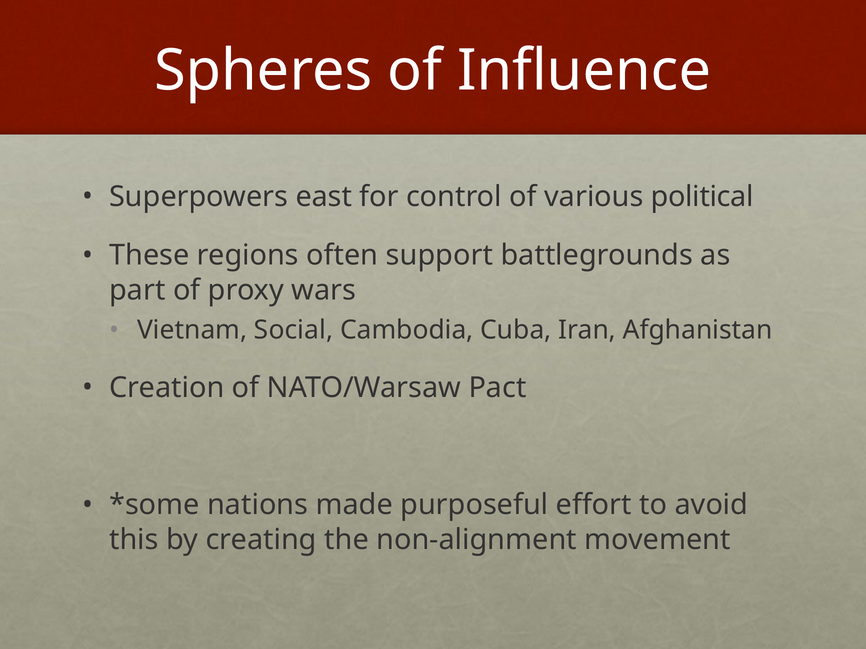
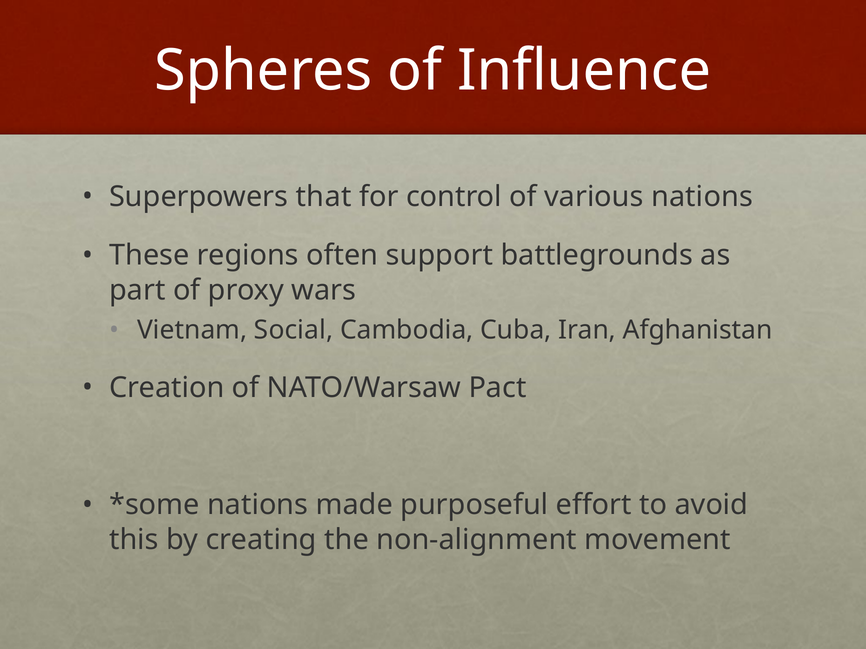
east: east -> that
various political: political -> nations
